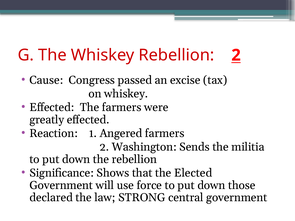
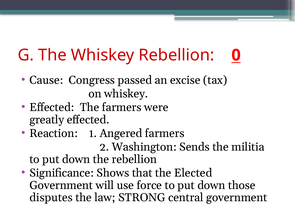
Rebellion 2: 2 -> 0
declared: declared -> disputes
